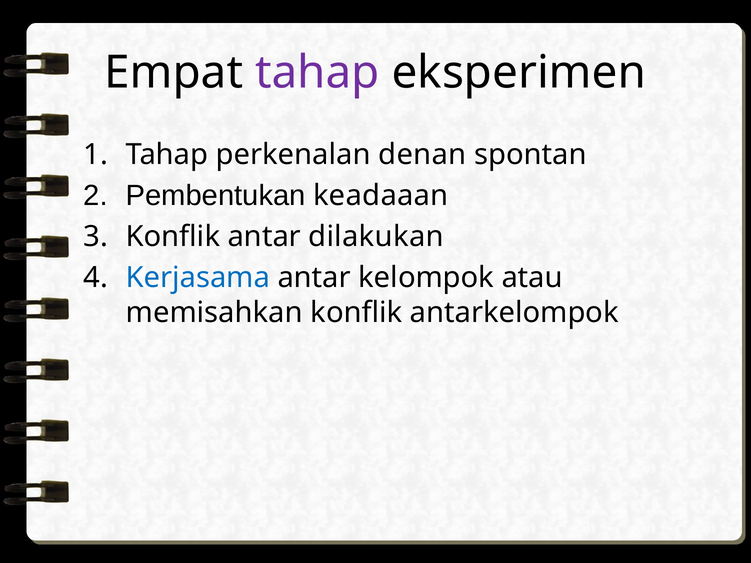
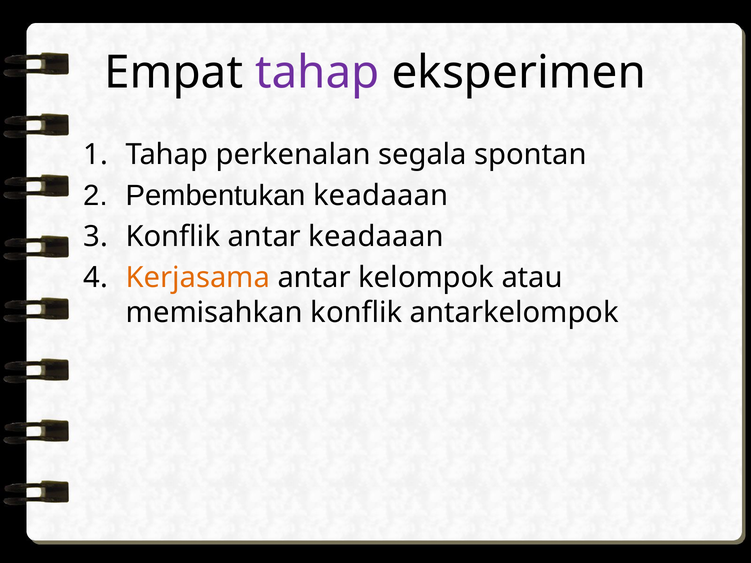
denan: denan -> segala
antar dilakukan: dilakukan -> keadaaan
Kerjasama colour: blue -> orange
